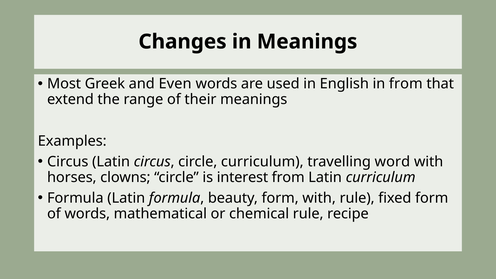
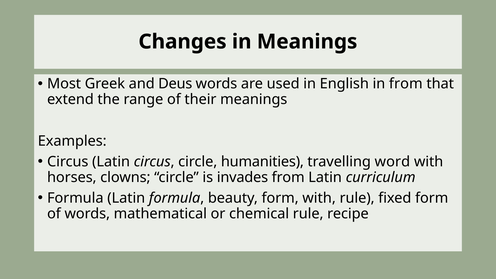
Even: Even -> Deus
circle curriculum: curriculum -> humanities
interest: interest -> invades
